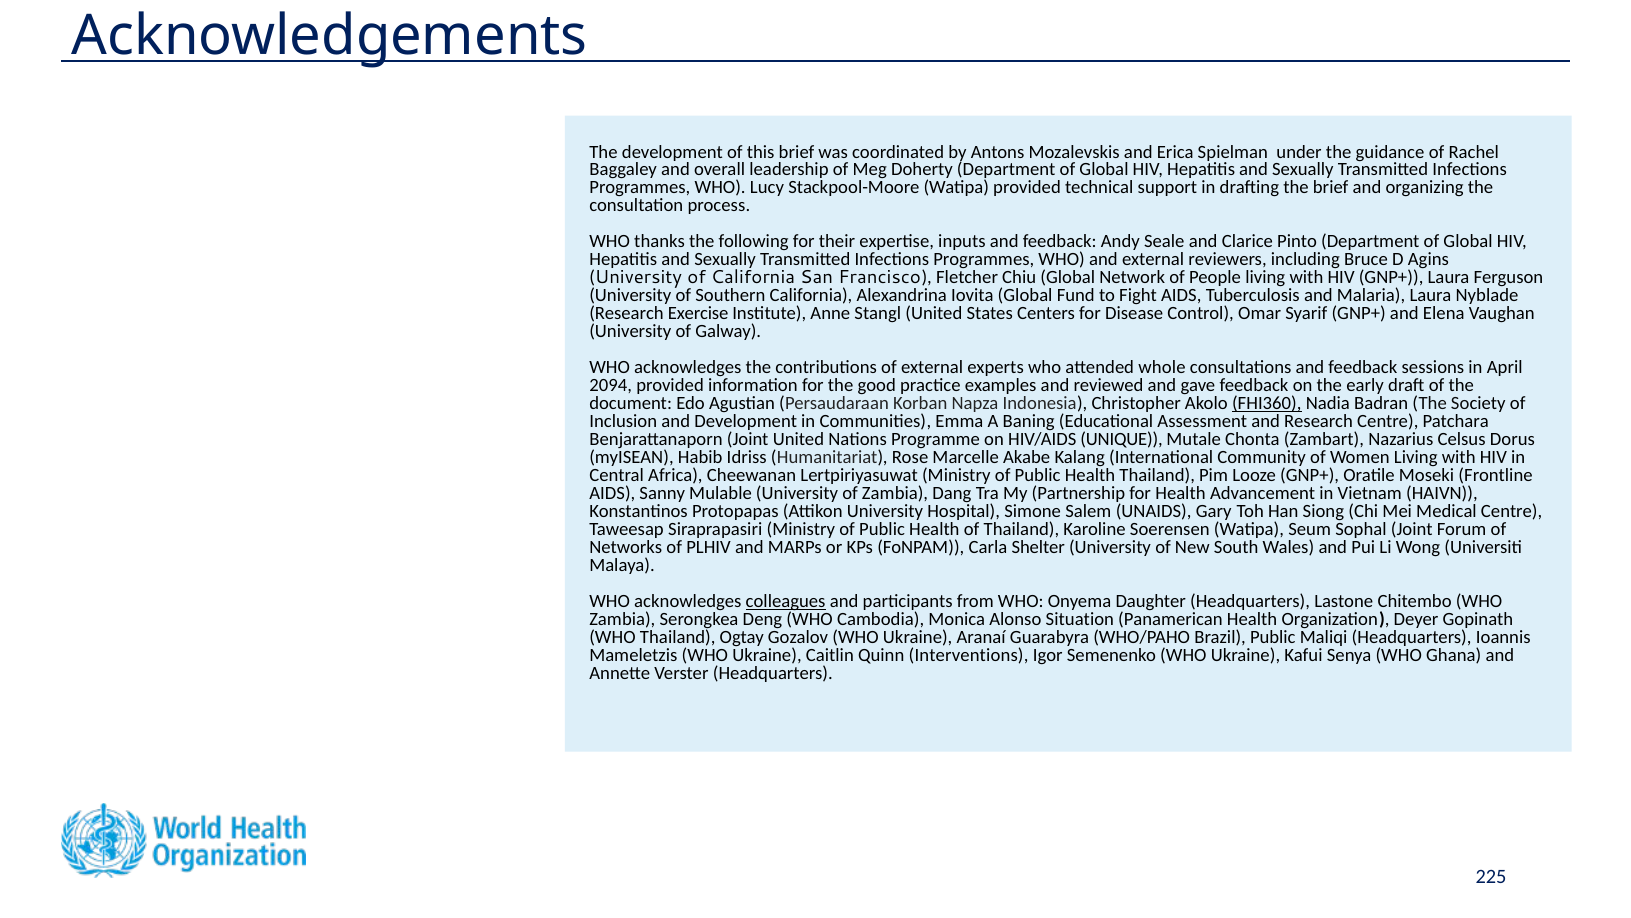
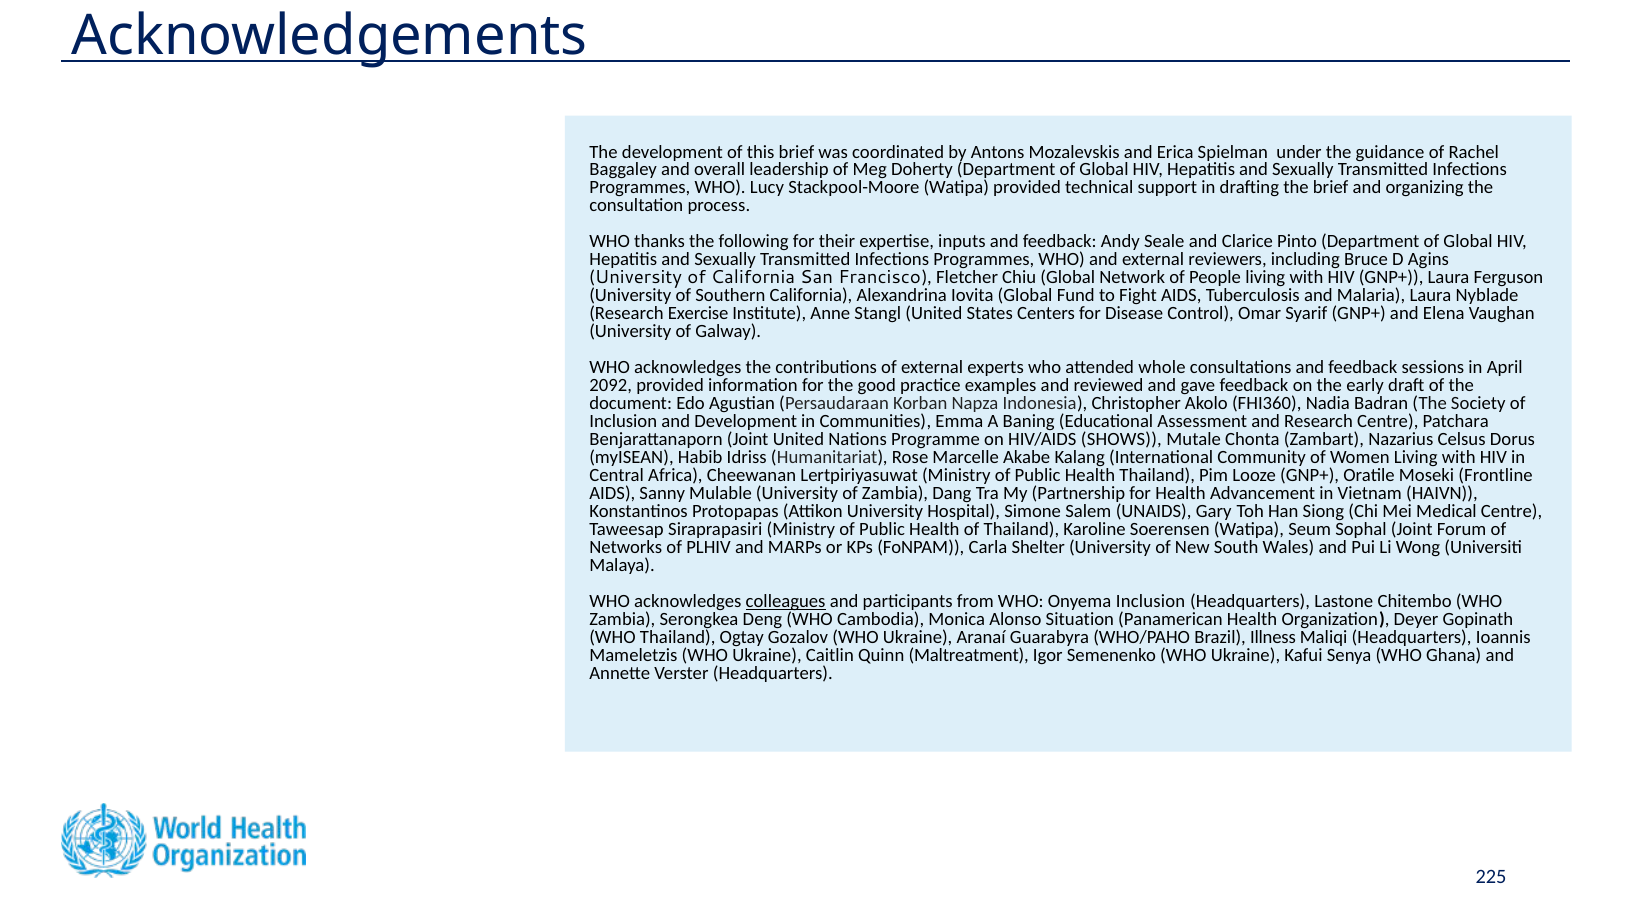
2094: 2094 -> 2092
FHI360 underline: present -> none
UNIQUE: UNIQUE -> SHOWS
Onyema Daughter: Daughter -> Inclusion
Brazil Public: Public -> Illness
Interventions: Interventions -> Maltreatment
